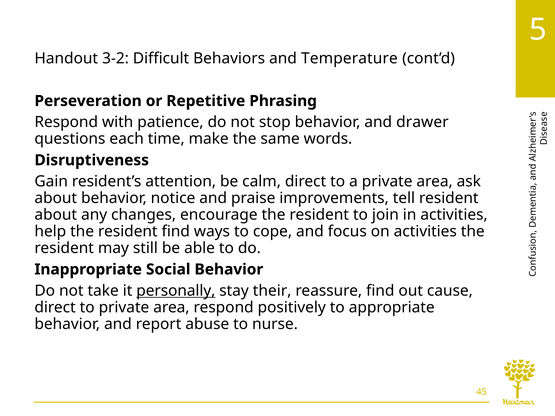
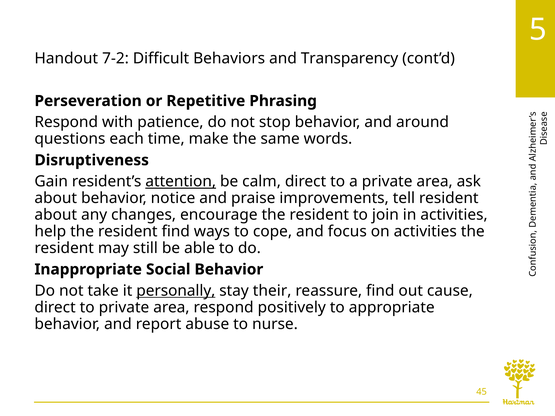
3-2: 3-2 -> 7-2
Temperature: Temperature -> Transparency
drawer: drawer -> around
attention underline: none -> present
